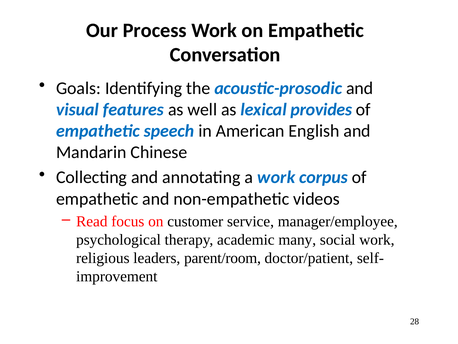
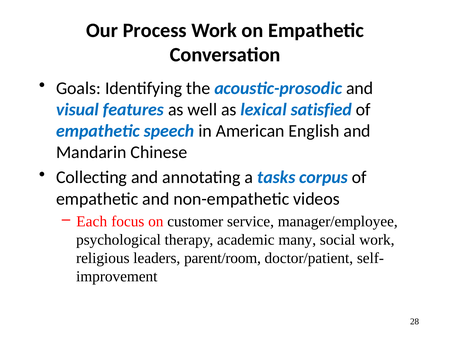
provides: provides -> satisfied
a work: work -> tasks
Read: Read -> Each
